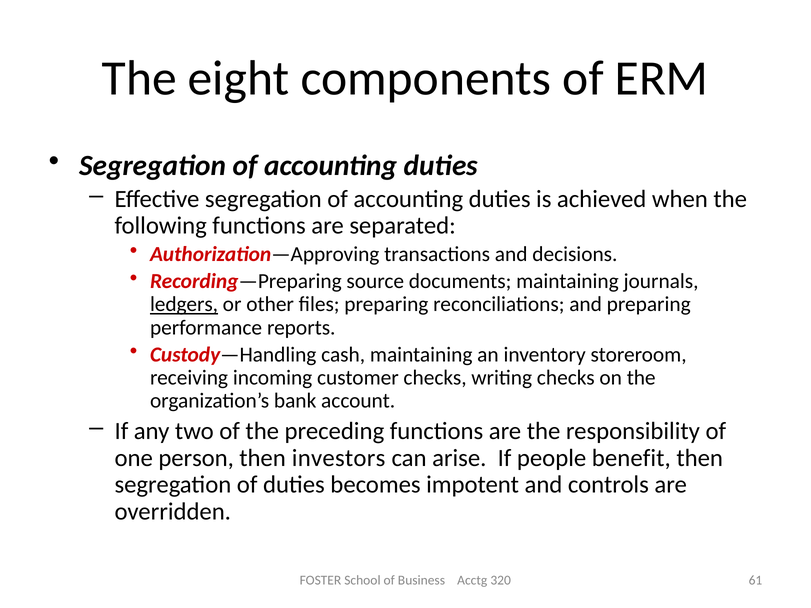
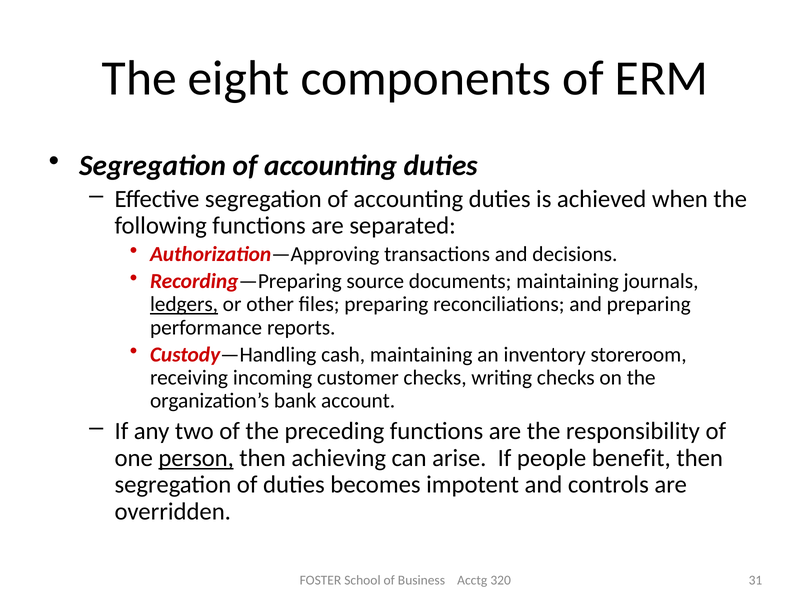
person underline: none -> present
investors: investors -> achieving
61: 61 -> 31
